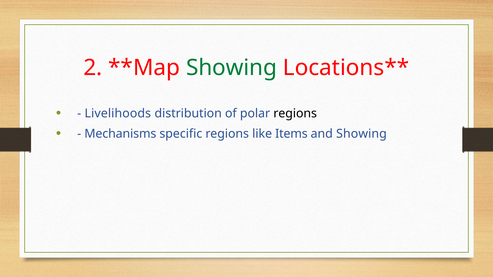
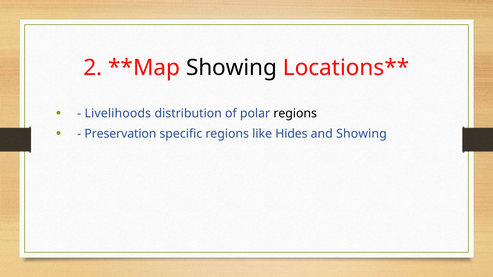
Showing at (232, 68) colour: green -> black
Mechanisms: Mechanisms -> Preservation
Items: Items -> Hides
